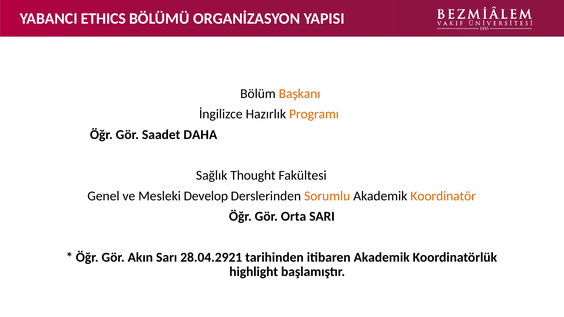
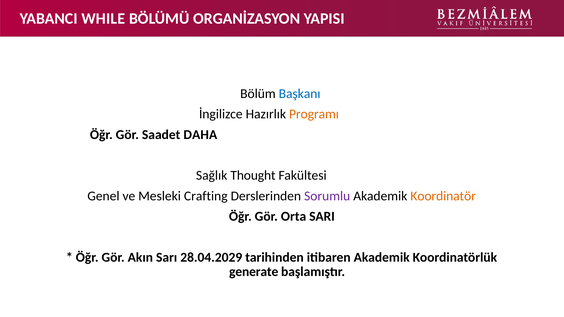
ETHICS: ETHICS -> WHILE
Başkanı colour: orange -> blue
Develop: Develop -> Crafting
Sorumlu colour: orange -> purple
28.04.2921: 28.04.2921 -> 28.04.2029
highlight: highlight -> generate
